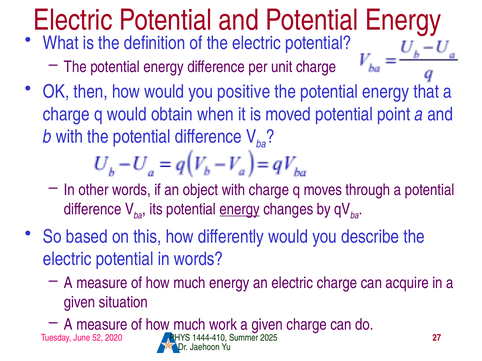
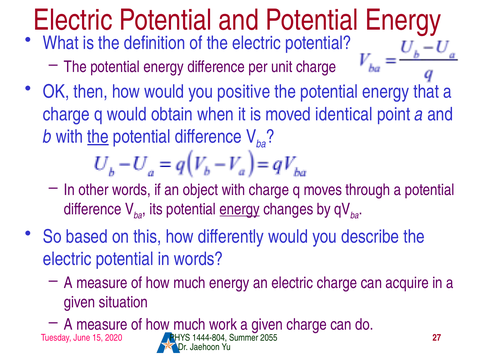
moved potential: potential -> identical
the at (98, 137) underline: none -> present
52: 52 -> 15
1444-410: 1444-410 -> 1444-804
2025: 2025 -> 2055
